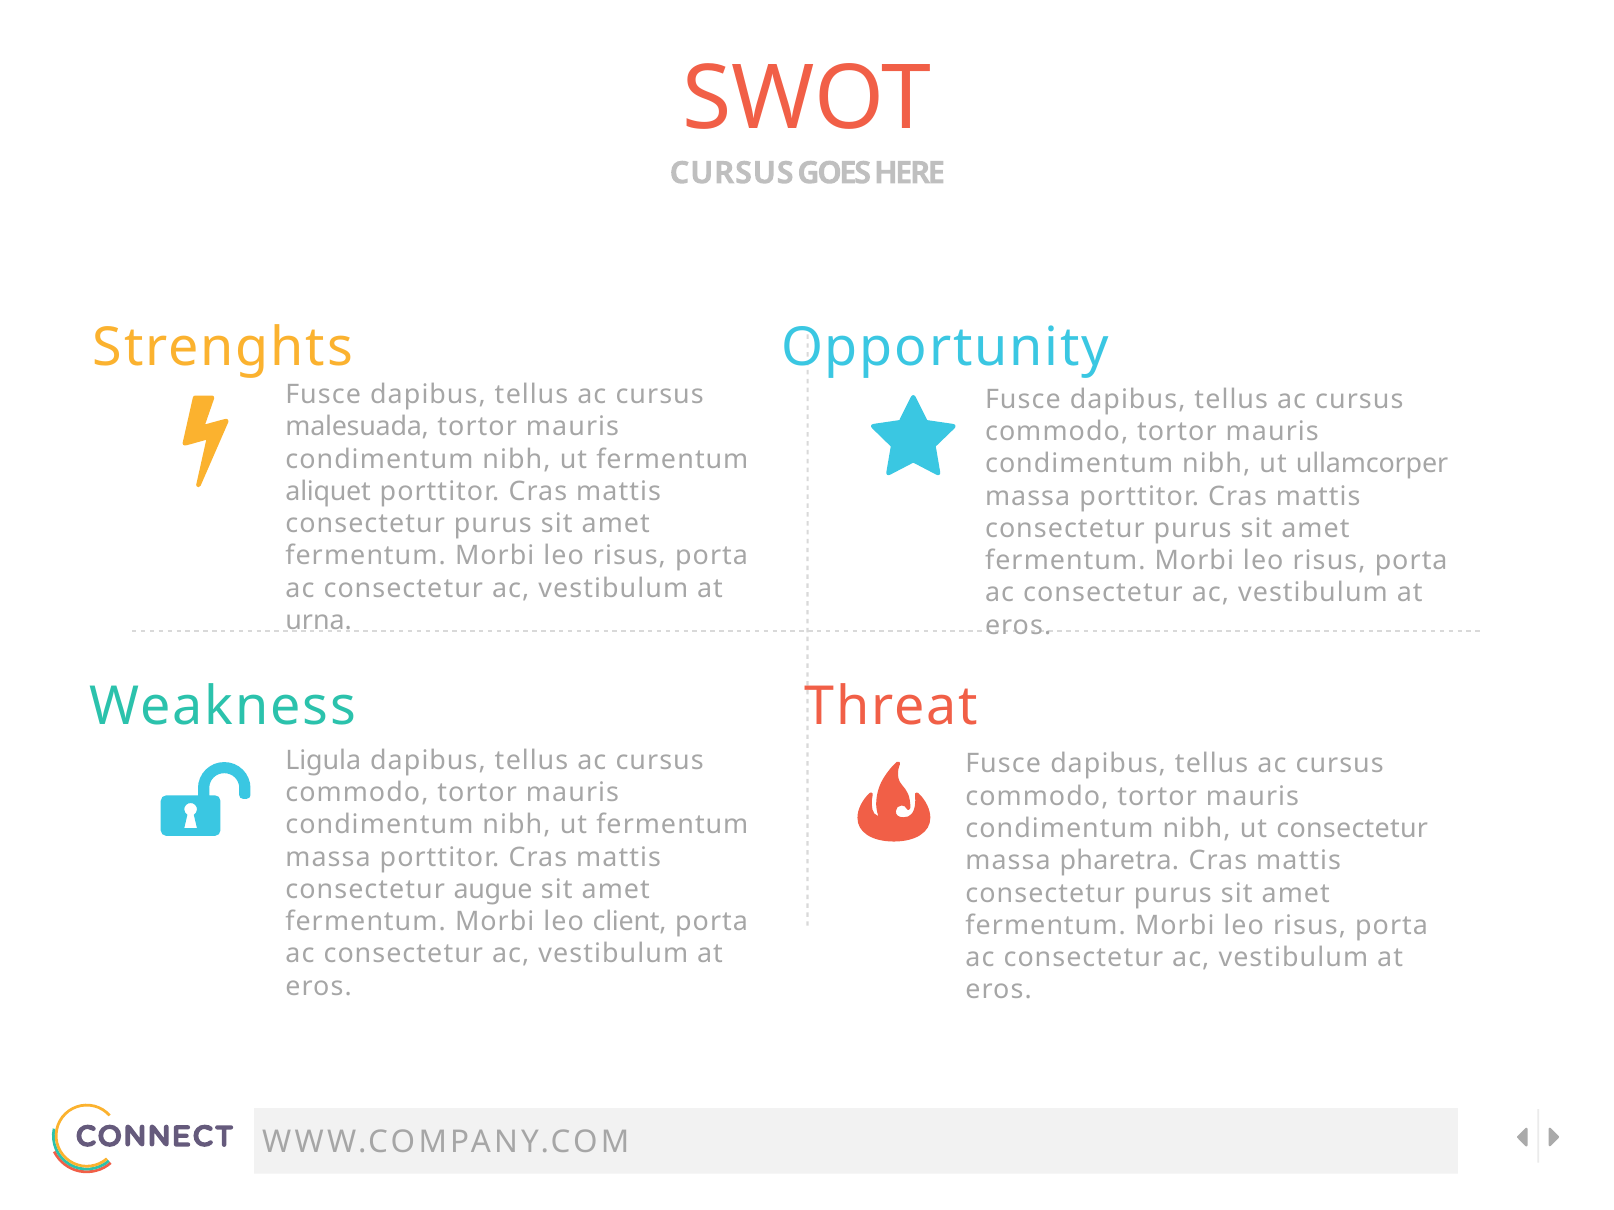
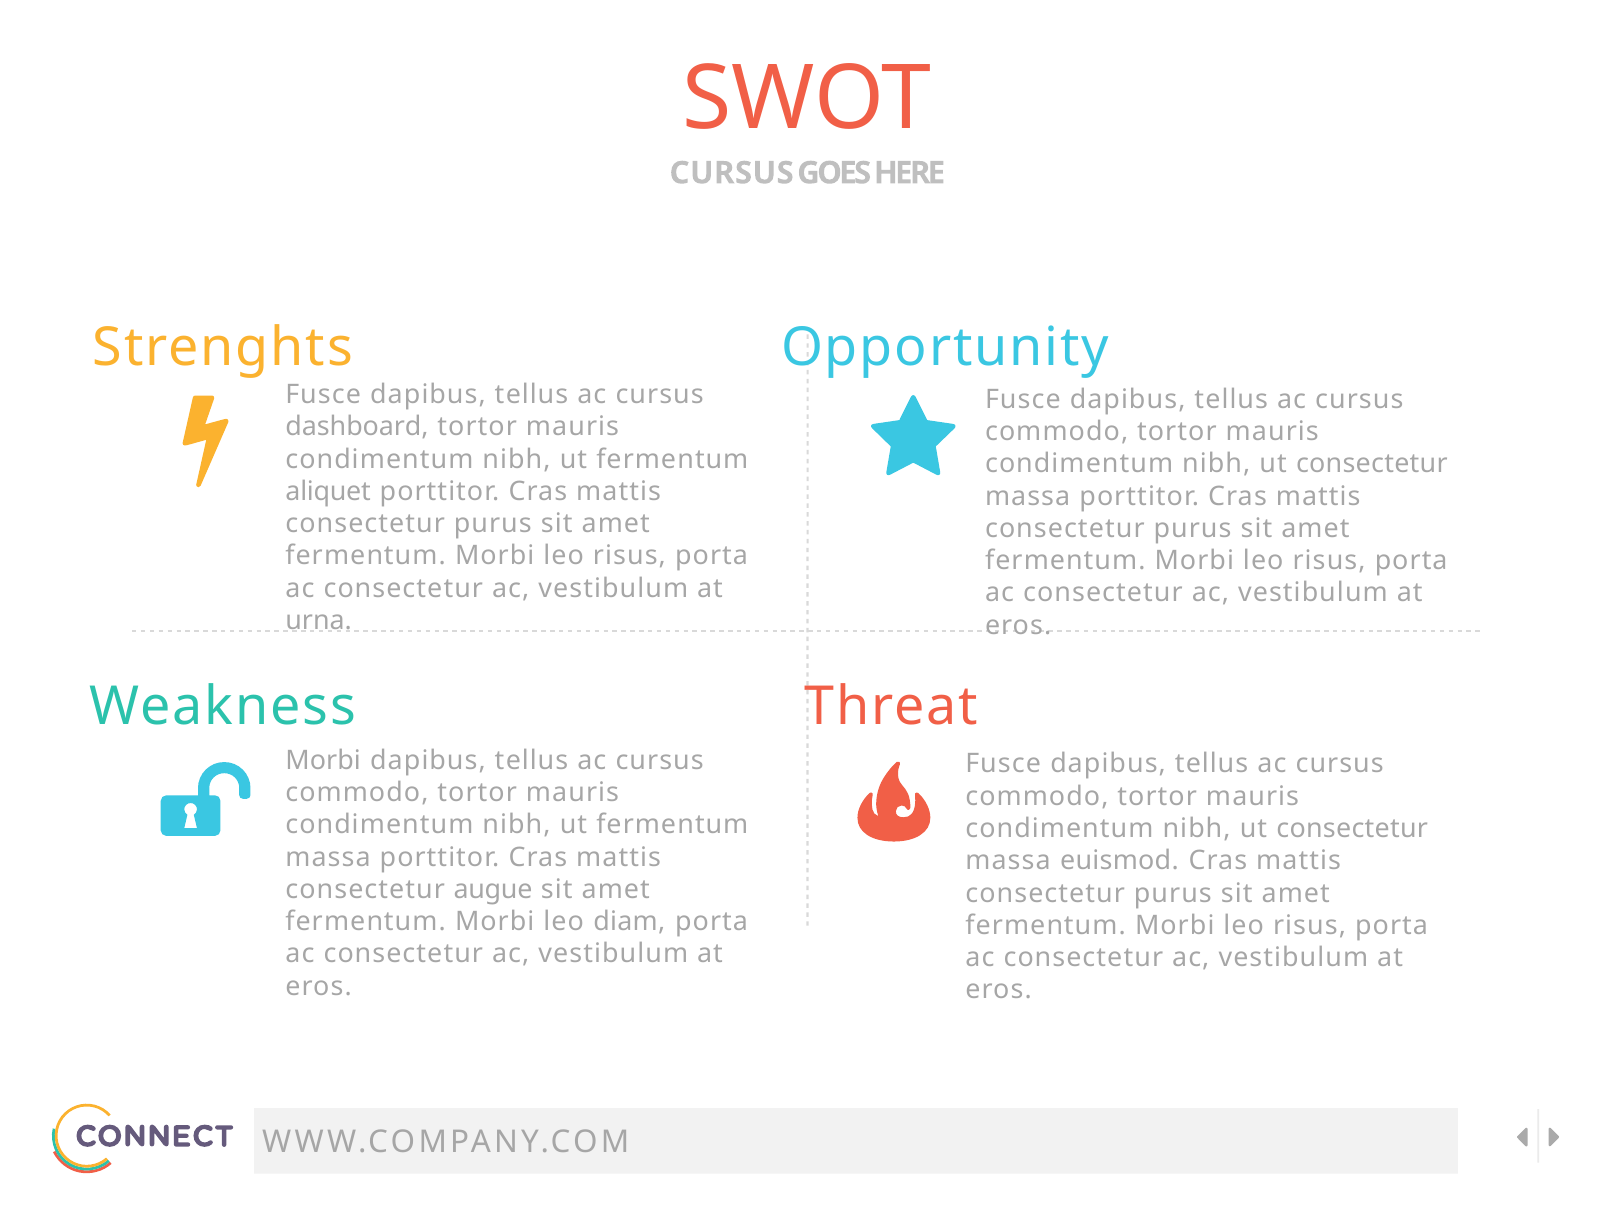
malesuada: malesuada -> dashboard
ullamcorper at (1372, 464): ullamcorper -> consectetur
Ligula at (323, 761): Ligula -> Morbi
pharetra: pharetra -> euismod
client: client -> diam
